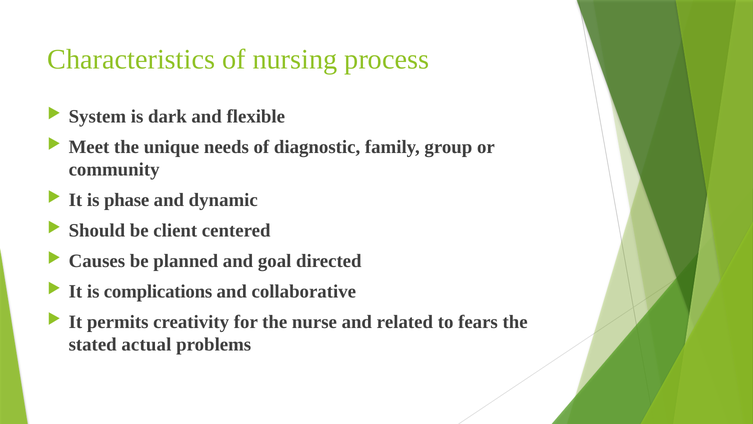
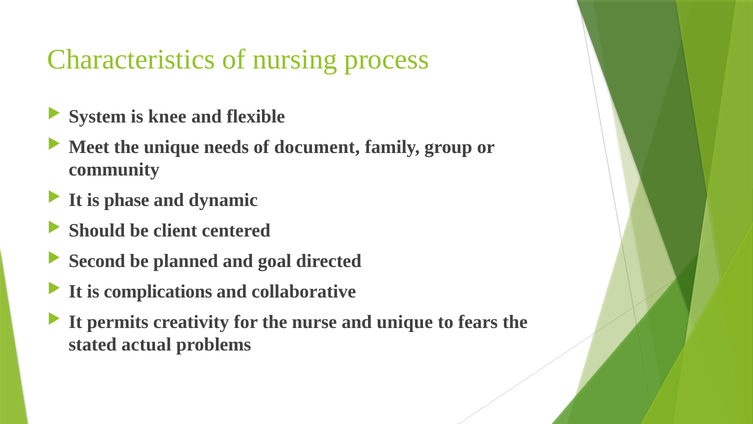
dark: dark -> knee
diagnostic: diagnostic -> document
Causes: Causes -> Second
and related: related -> unique
